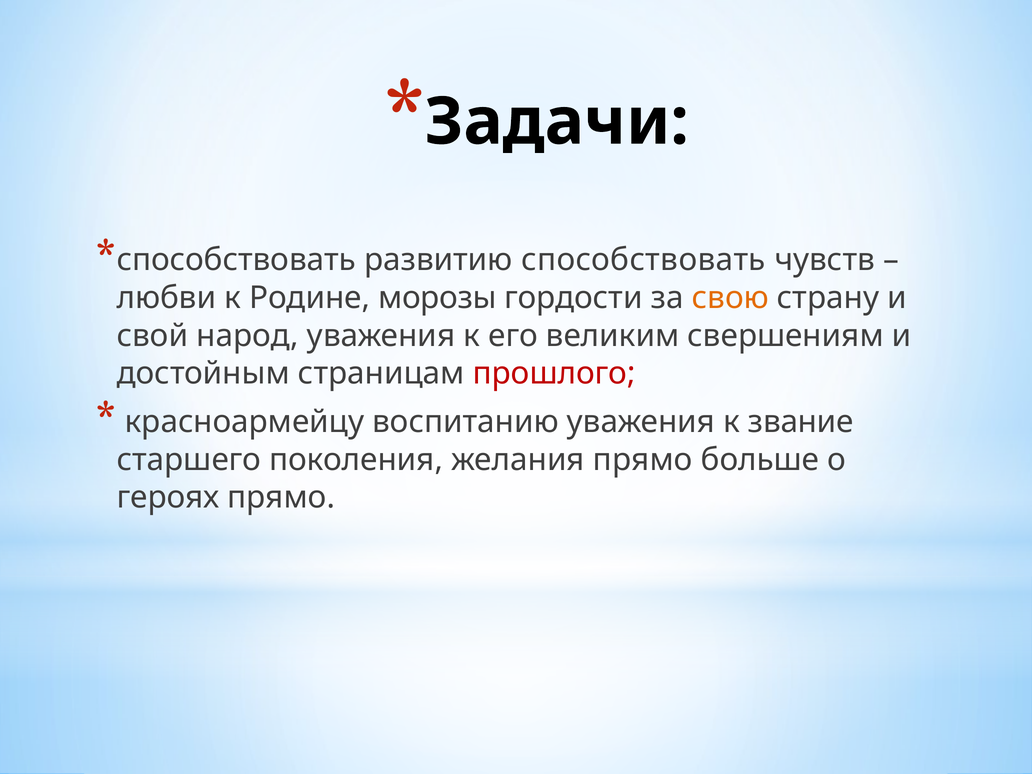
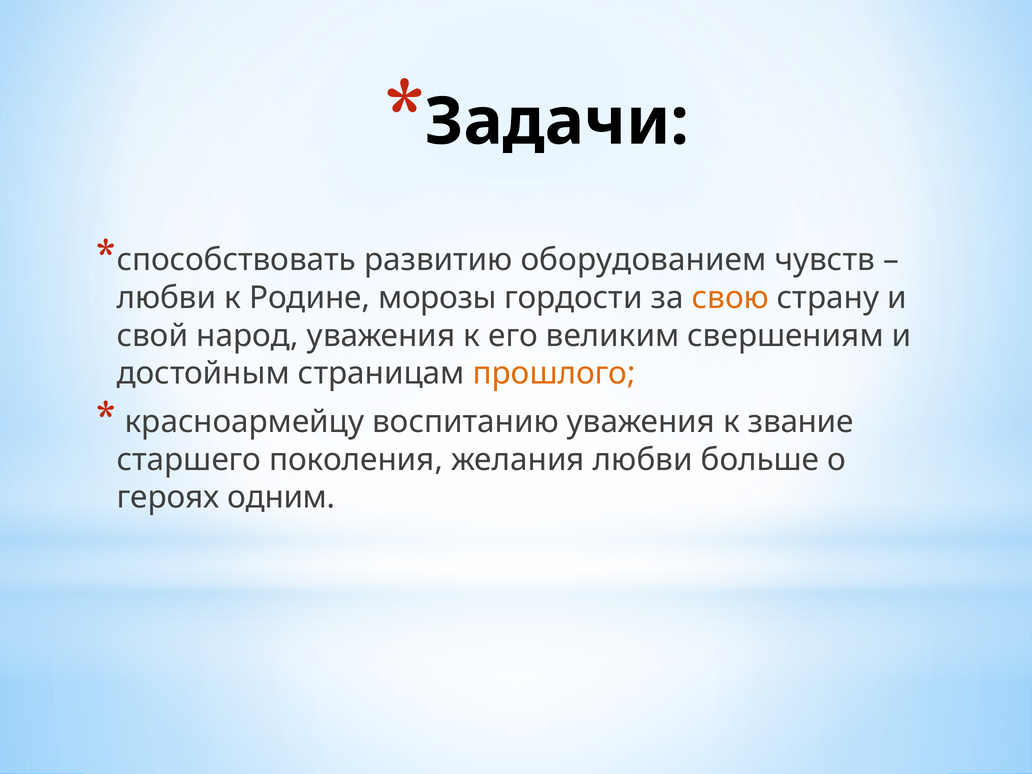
развитию способствовать: способствовать -> оборудованием
прошлого colour: red -> orange
желания прямо: прямо -> любви
героях прямо: прямо -> одним
